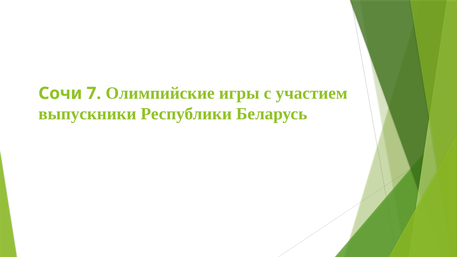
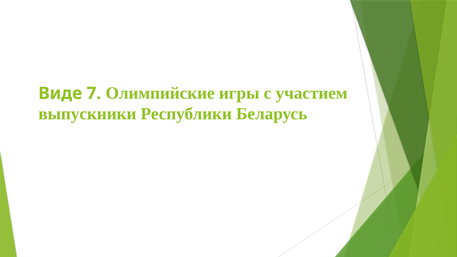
Сочи: Сочи -> Виде
